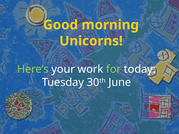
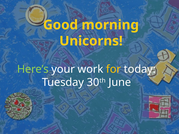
for colour: light green -> yellow
